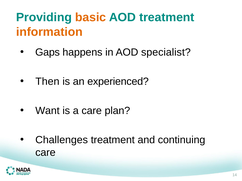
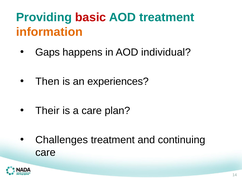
basic colour: orange -> red
specialist: specialist -> individual
experienced: experienced -> experiences
Want: Want -> Their
